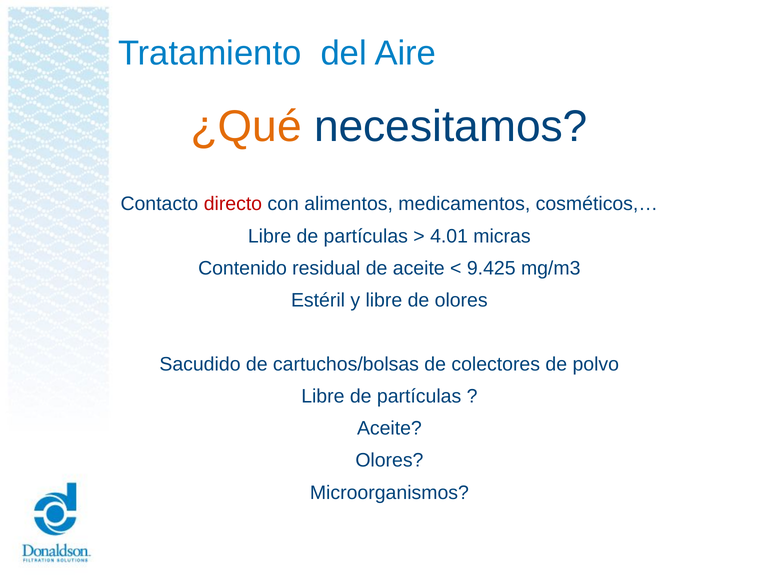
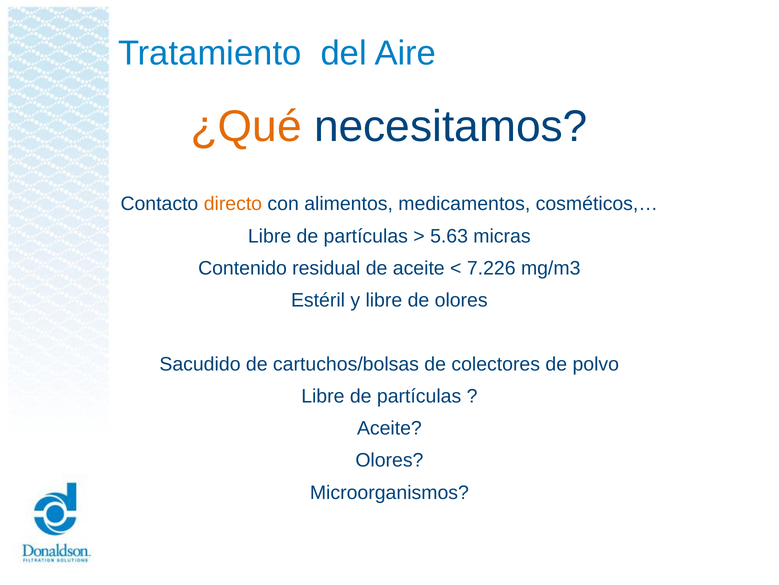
directo colour: red -> orange
4.01: 4.01 -> 5.63
9.425: 9.425 -> 7.226
